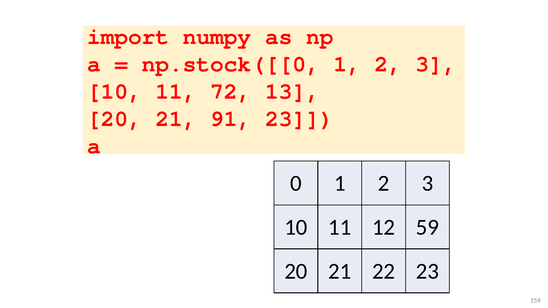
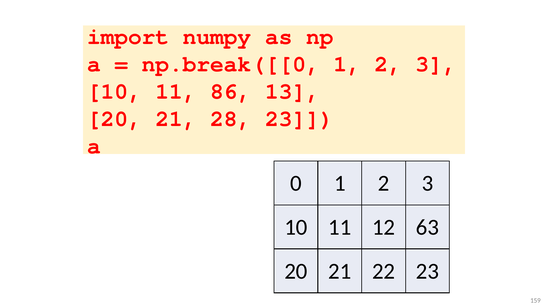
np.stock([[0: np.stock([[0 -> np.break([[0
72: 72 -> 86
91: 91 -> 28
59: 59 -> 63
